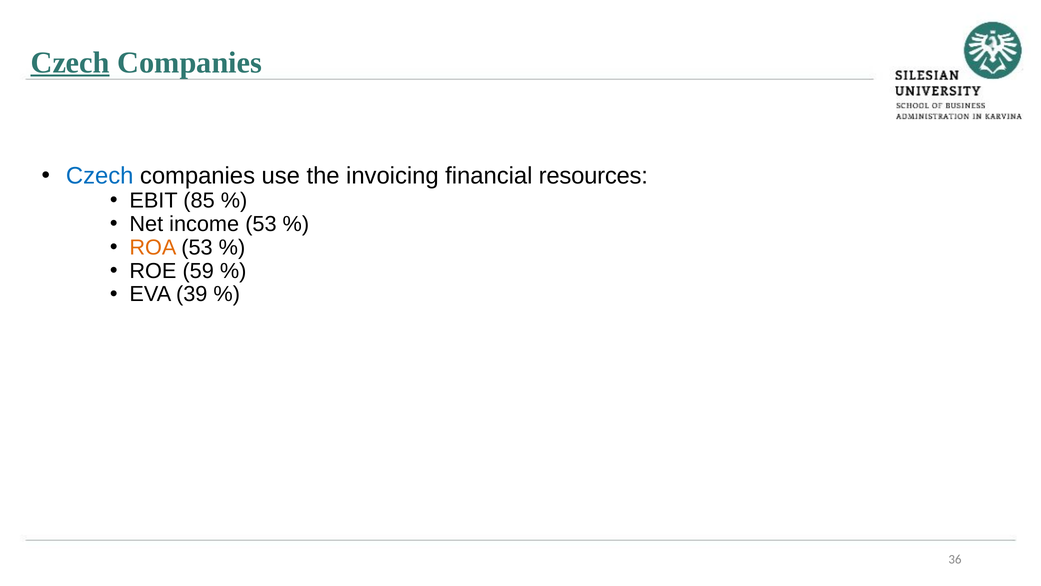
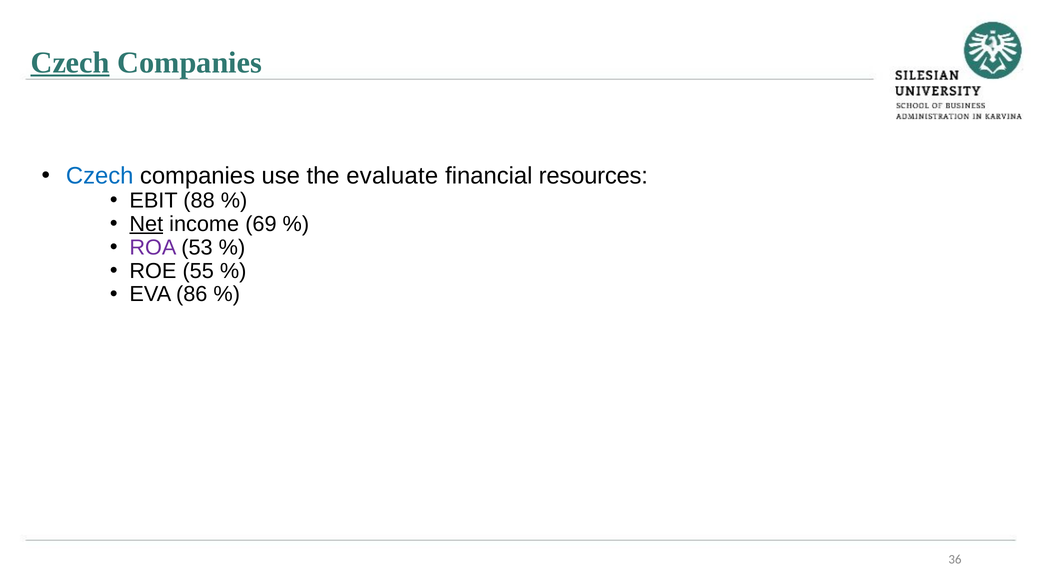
invoicing: invoicing -> evaluate
85: 85 -> 88
Net underline: none -> present
income 53: 53 -> 69
ROA colour: orange -> purple
59: 59 -> 55
39: 39 -> 86
